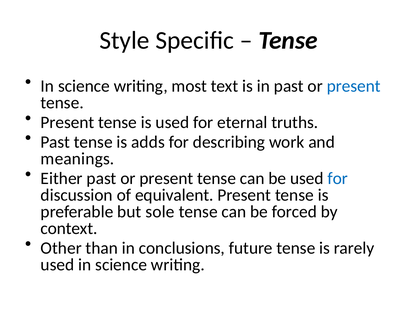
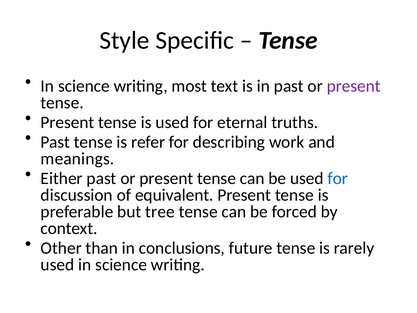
present at (354, 86) colour: blue -> purple
adds: adds -> refer
sole: sole -> tree
